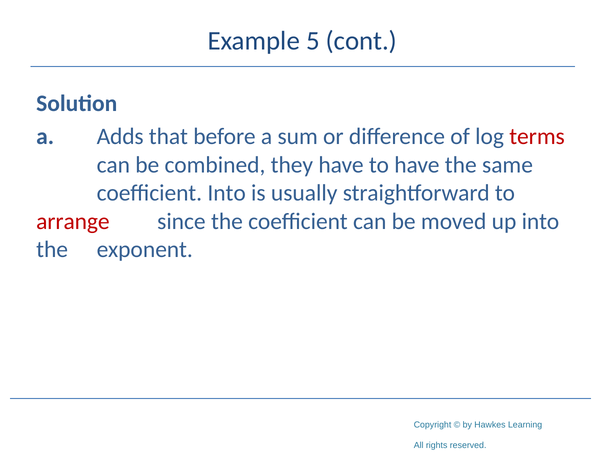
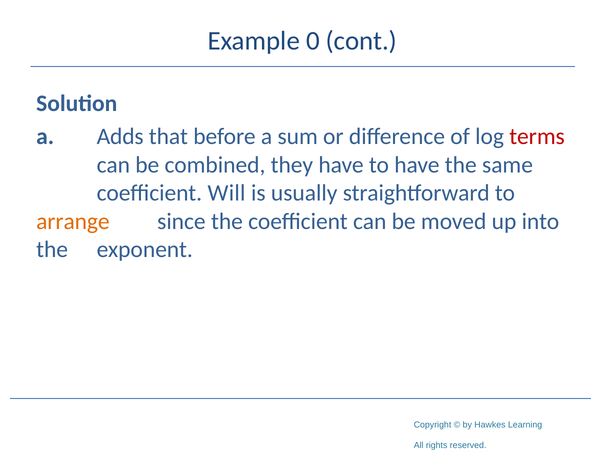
5: 5 -> 0
coefficient Into: Into -> Will
arrange colour: red -> orange
